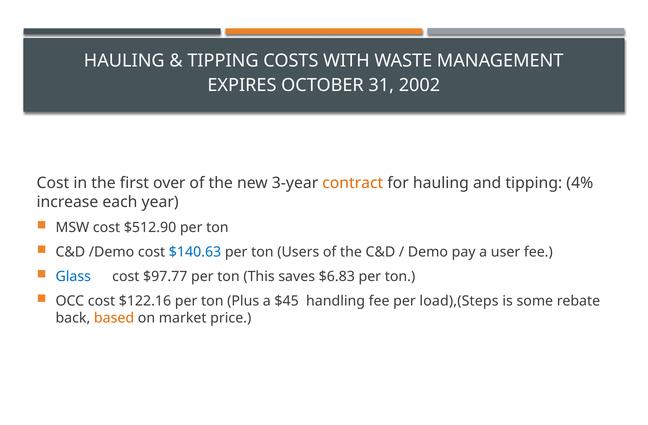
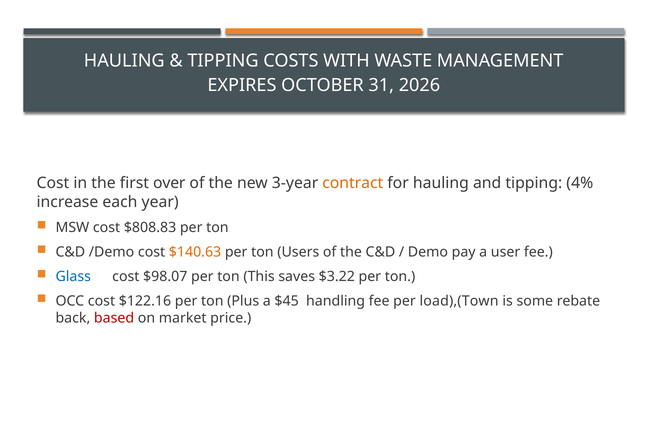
2002: 2002 -> 2026
$512.90: $512.90 -> $808.83
$140.63 colour: blue -> orange
$97.77: $97.77 -> $98.07
$6.83: $6.83 -> $3.22
load),(Steps: load),(Steps -> load),(Town
based colour: orange -> red
